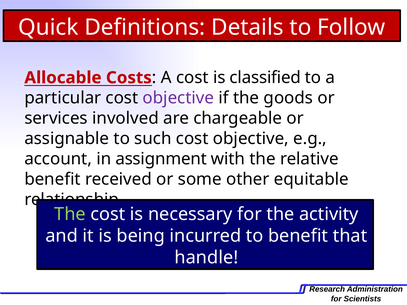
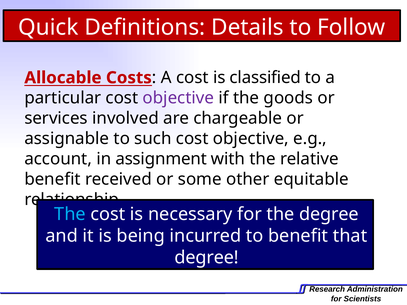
The at (70, 214) colour: light green -> light blue
the activity: activity -> degree
handle at (206, 258): handle -> degree
